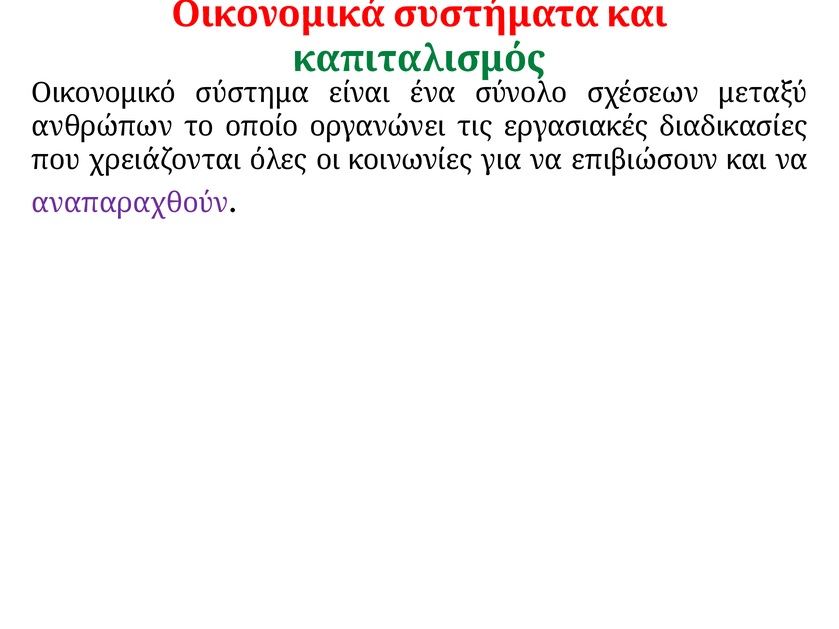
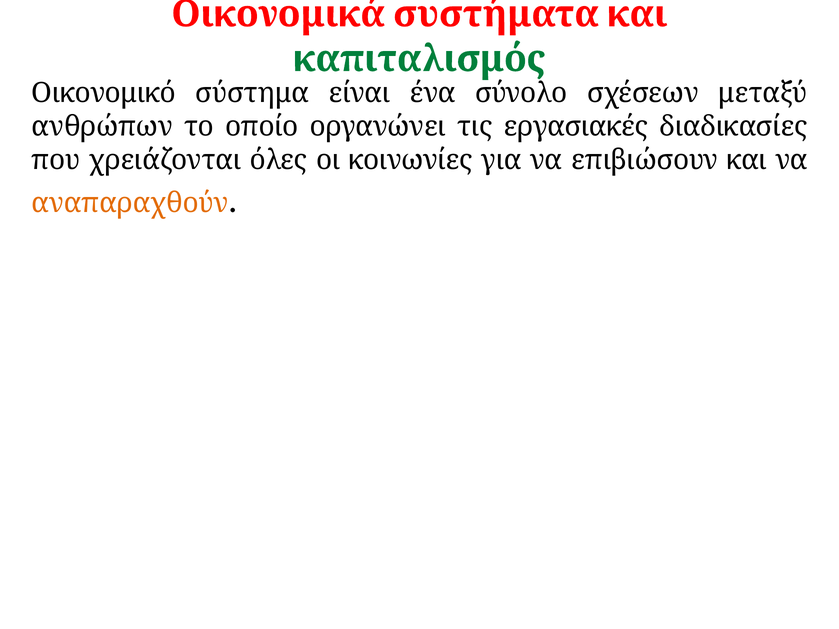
αναπαραχθούν colour: purple -> orange
